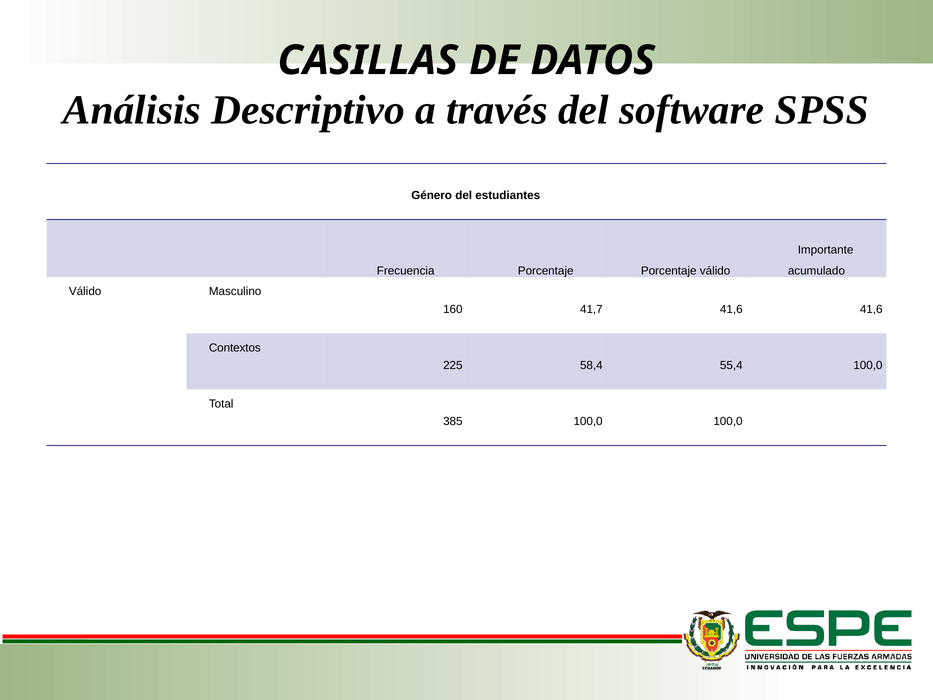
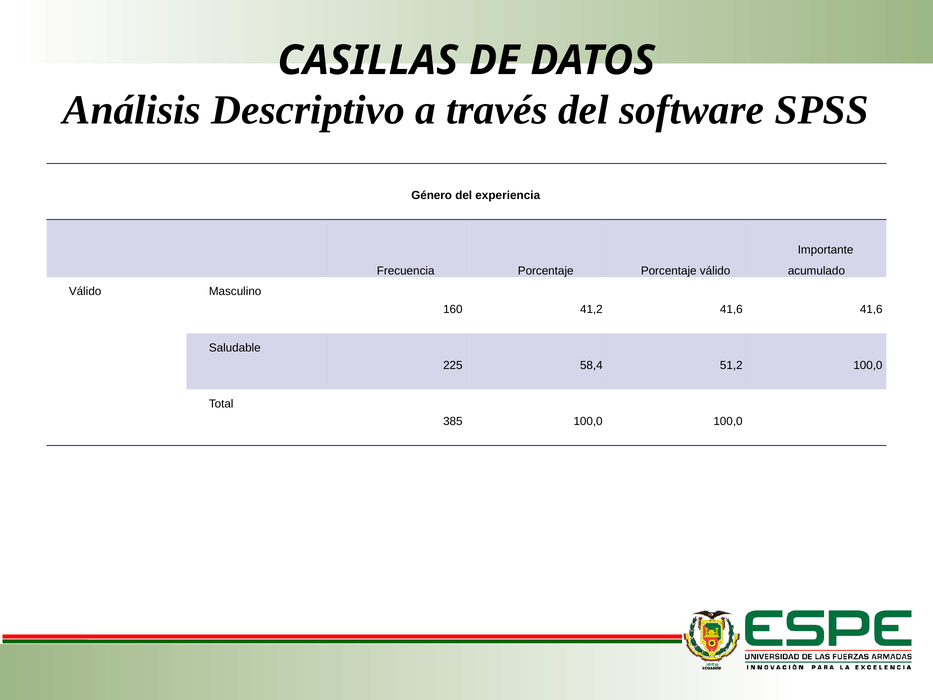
estudiantes: estudiantes -> experiencia
41,7: 41,7 -> 41,2
Contextos: Contextos -> Saludable
55,4: 55,4 -> 51,2
